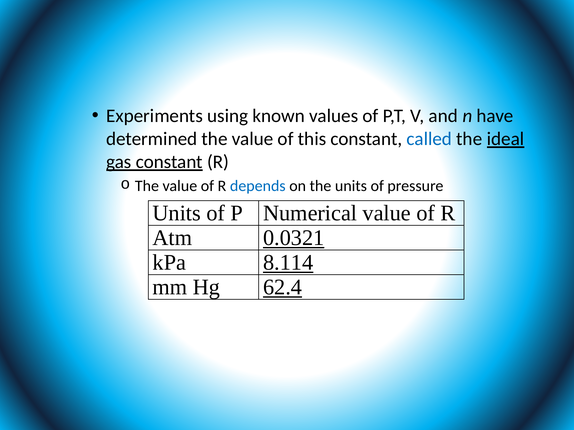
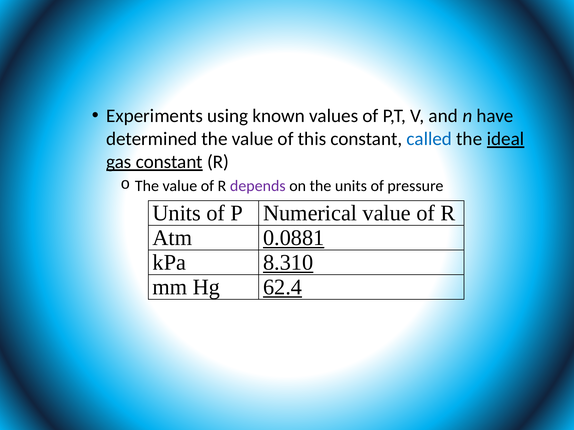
depends colour: blue -> purple
0.0321: 0.0321 -> 0.0881
8.114: 8.114 -> 8.310
